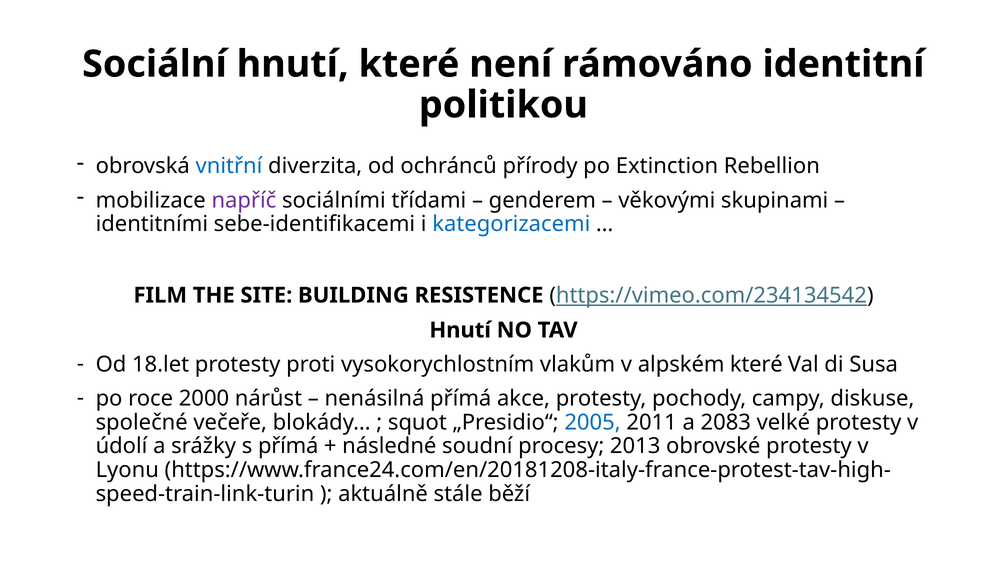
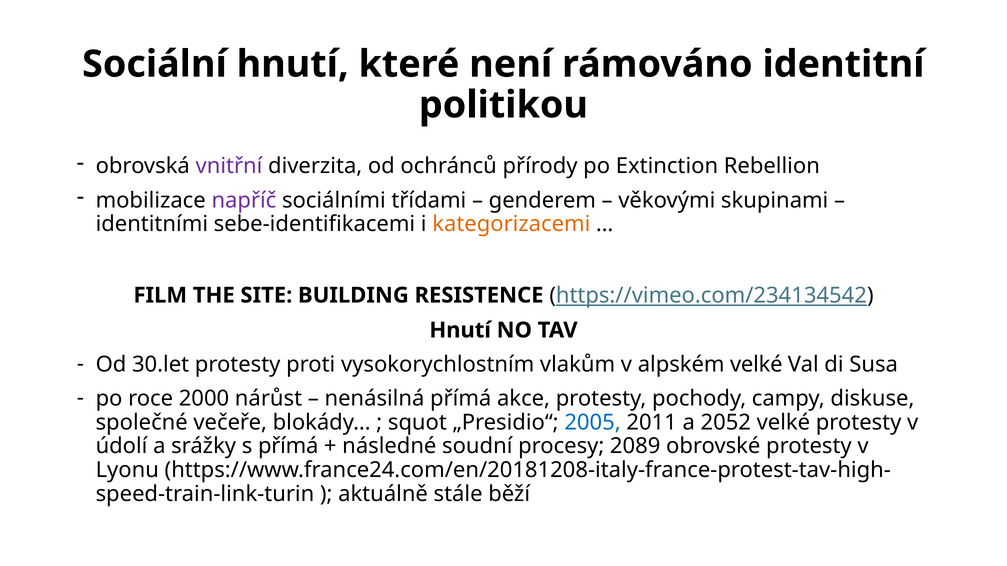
vnitřní colour: blue -> purple
kategorizacemi colour: blue -> orange
18.let: 18.let -> 30.let
alpském které: které -> velké
2083: 2083 -> 2052
2013: 2013 -> 2089
